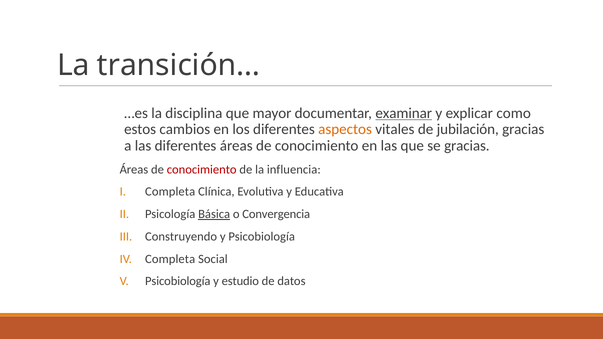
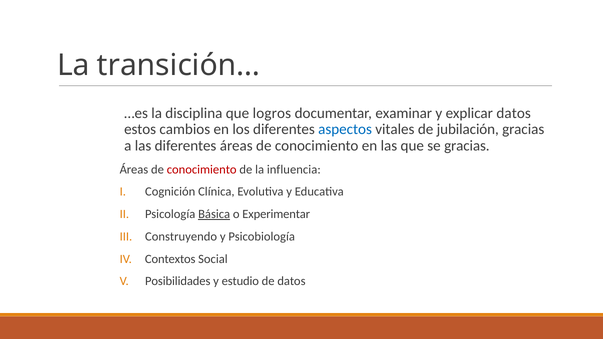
mayor: mayor -> logros
examinar underline: present -> none
explicar como: como -> datos
aspectos colour: orange -> blue
Completa at (170, 192): Completa -> Cognición
Convergencia: Convergencia -> Experimentar
Completa at (170, 259): Completa -> Contextos
Psicobiología at (178, 281): Psicobiología -> Posibilidades
